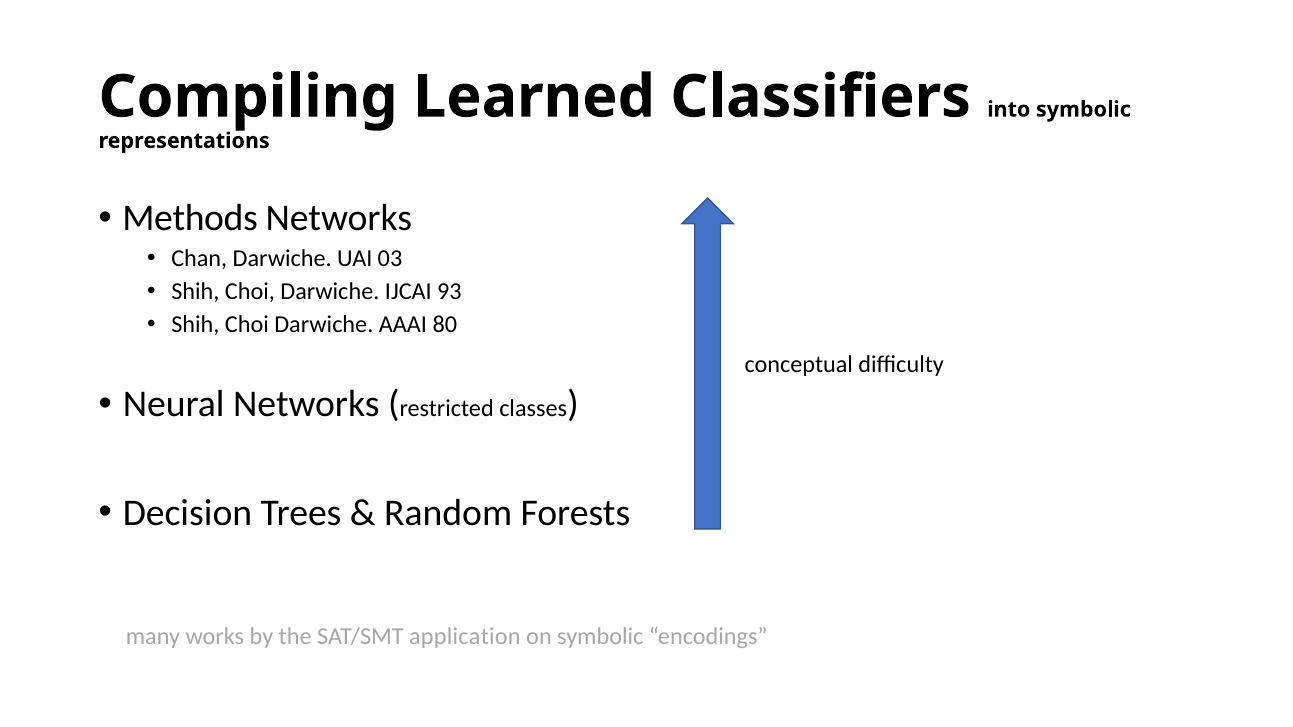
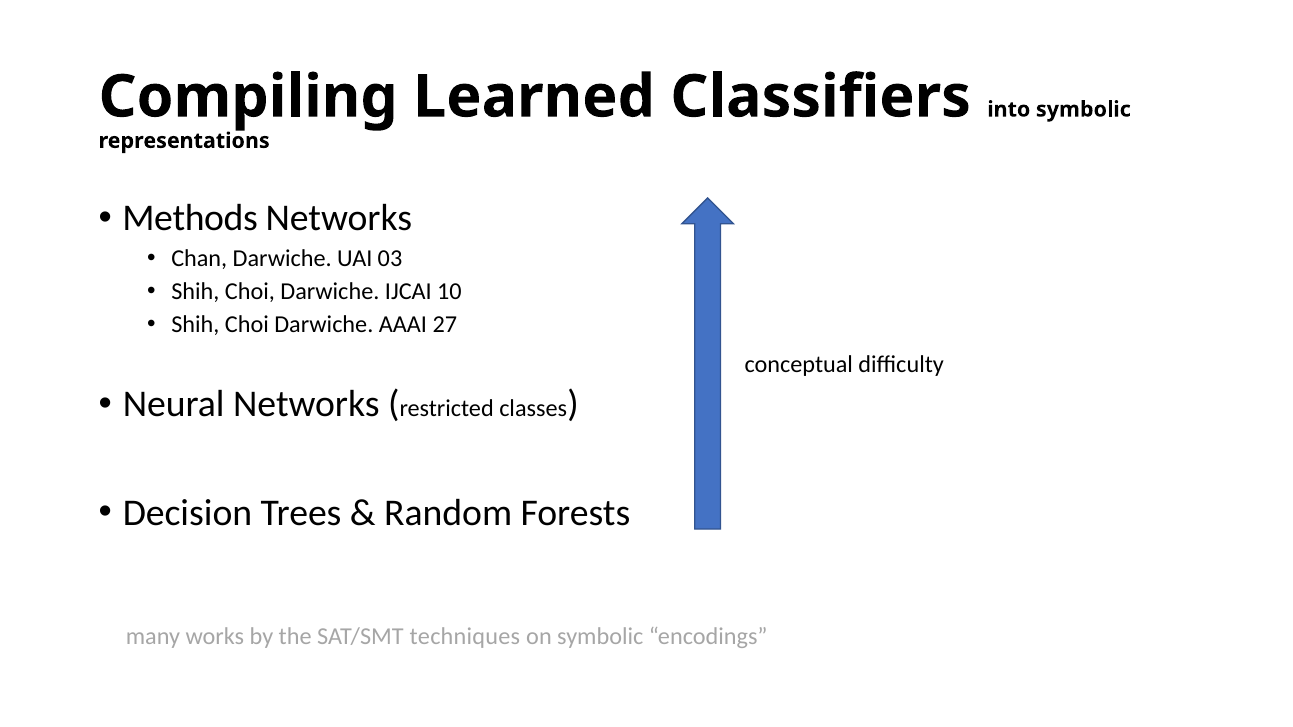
93: 93 -> 10
80: 80 -> 27
application: application -> techniques
